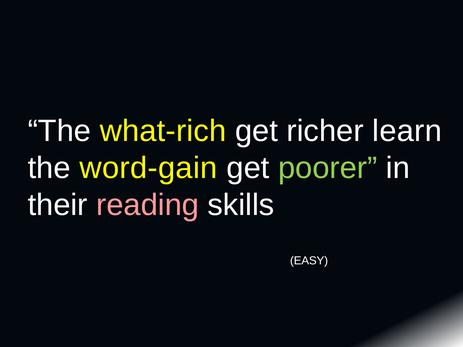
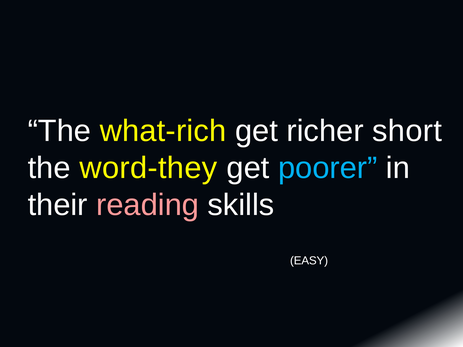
learn: learn -> short
word-gain: word-gain -> word-they
poorer colour: light green -> light blue
